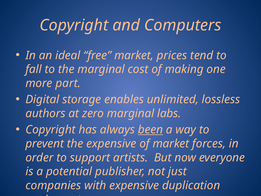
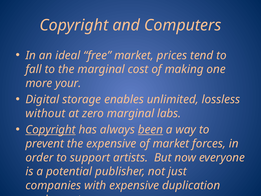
part: part -> your
authors: authors -> without
Copyright at (51, 130) underline: none -> present
